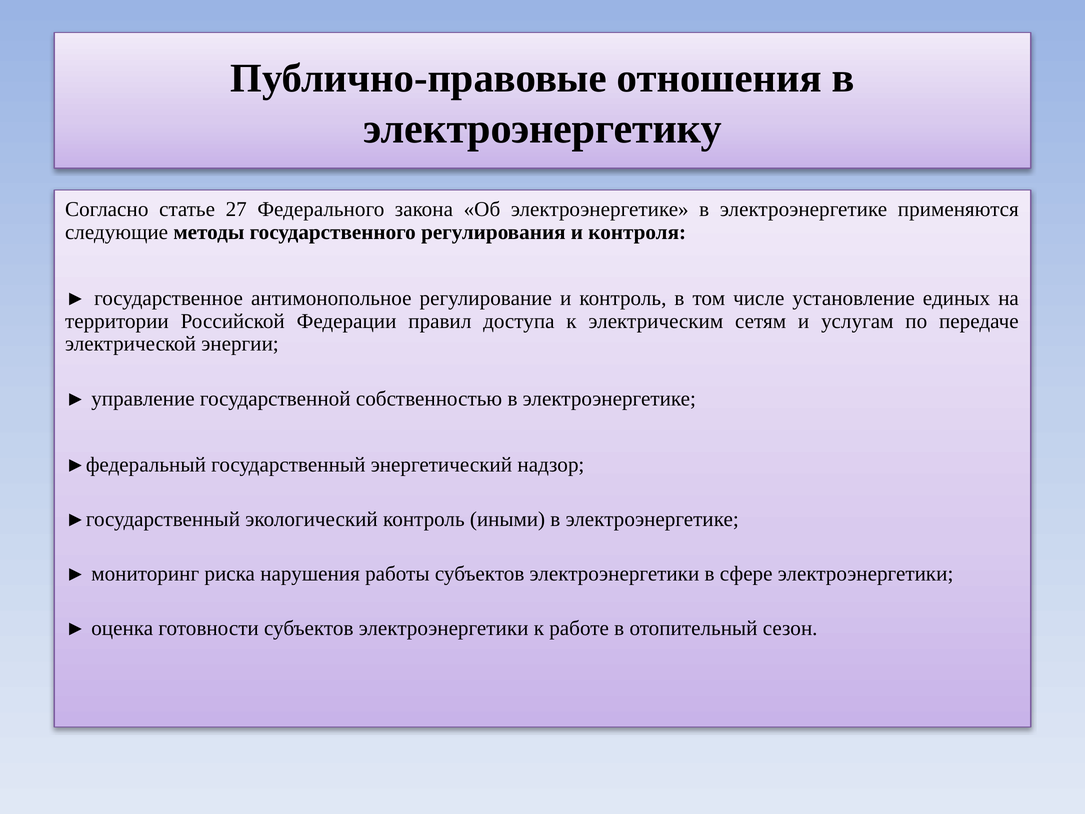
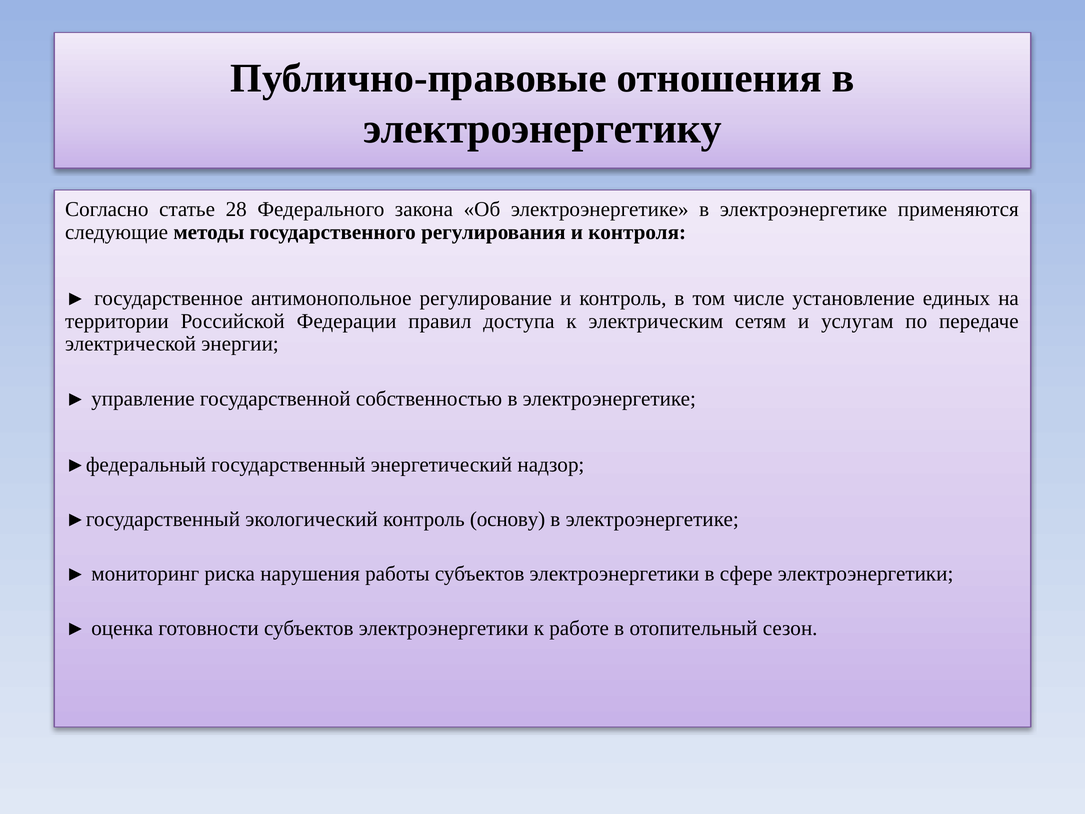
27: 27 -> 28
иными: иными -> основу
